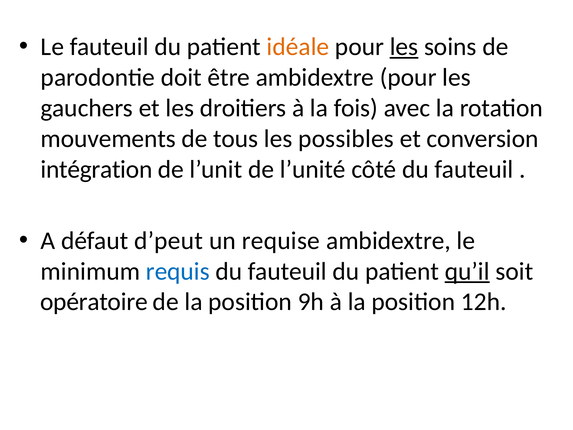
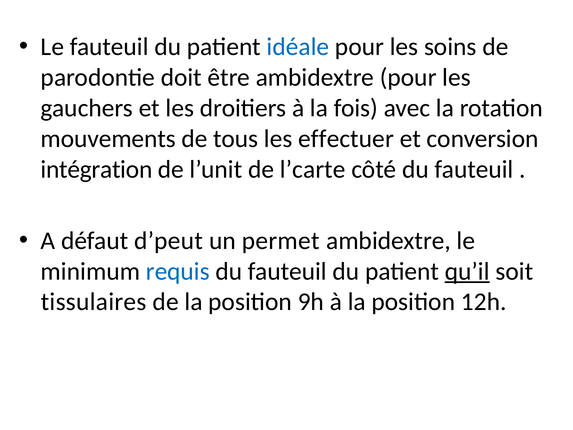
idéale colour: orange -> blue
les at (404, 47) underline: present -> none
possibles: possibles -> effectuer
l’unité: l’unité -> l’carte
requise: requise -> permet
opératoire: opératoire -> tissulaires
